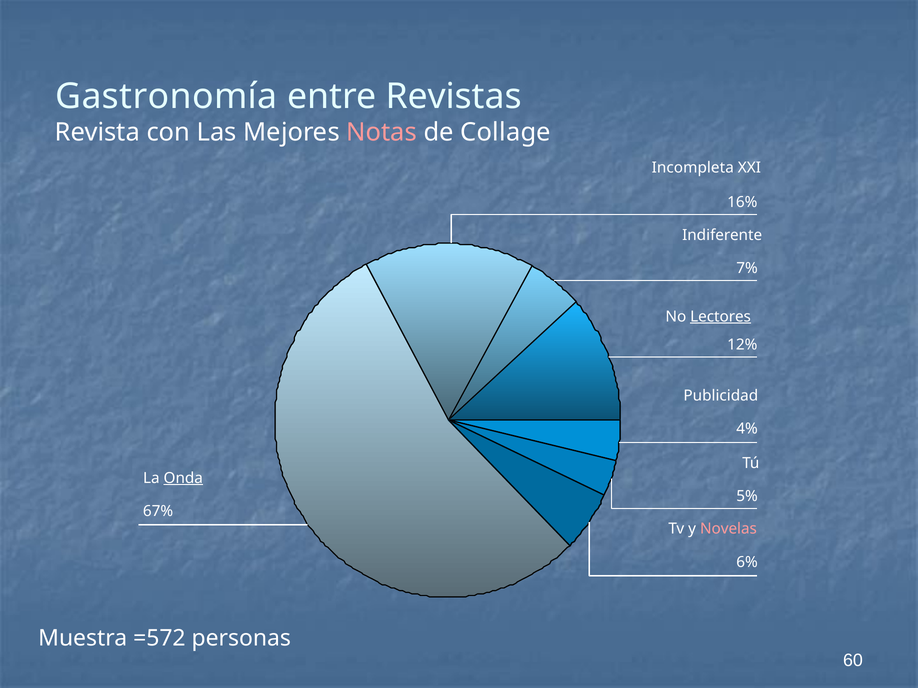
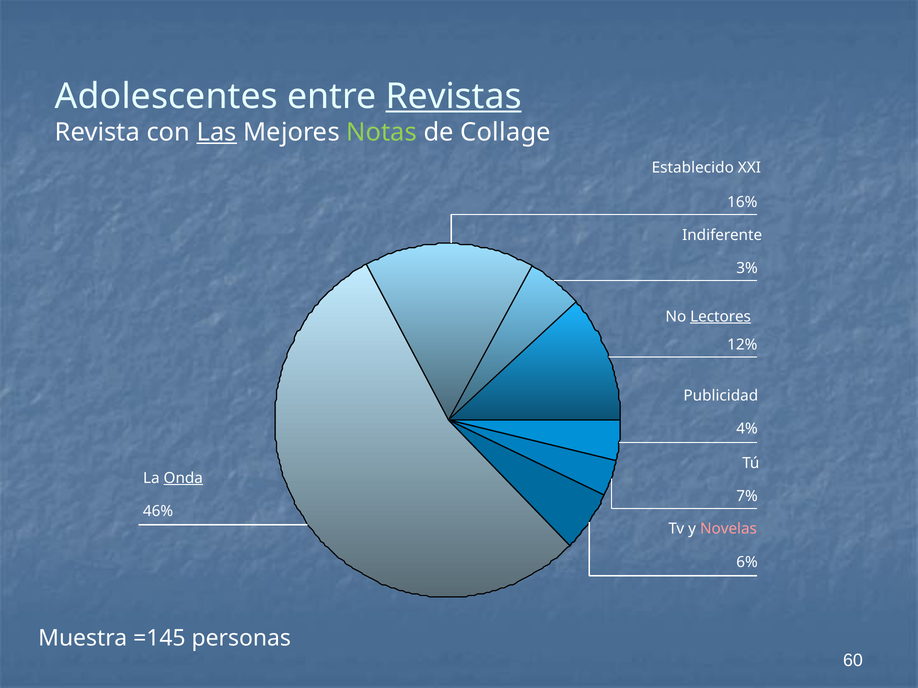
Gastronomía: Gastronomía -> Adolescentes
Revistas underline: none -> present
Las underline: none -> present
Notas colour: pink -> light green
Incompleta: Incompleta -> Establecido
7%: 7% -> 3%
5%: 5% -> 7%
67%: 67% -> 46%
=572: =572 -> =145
